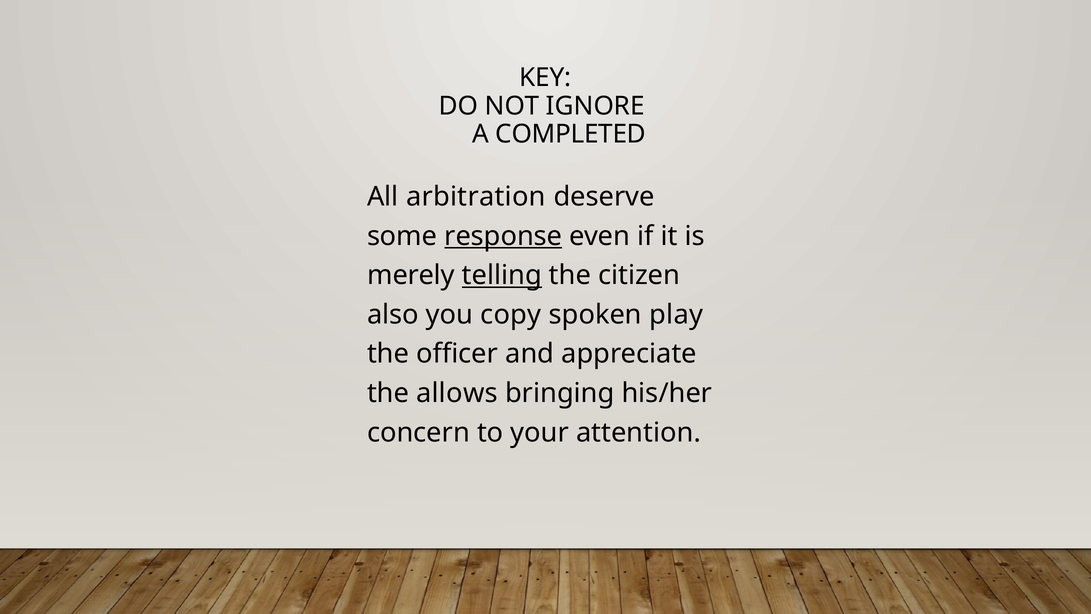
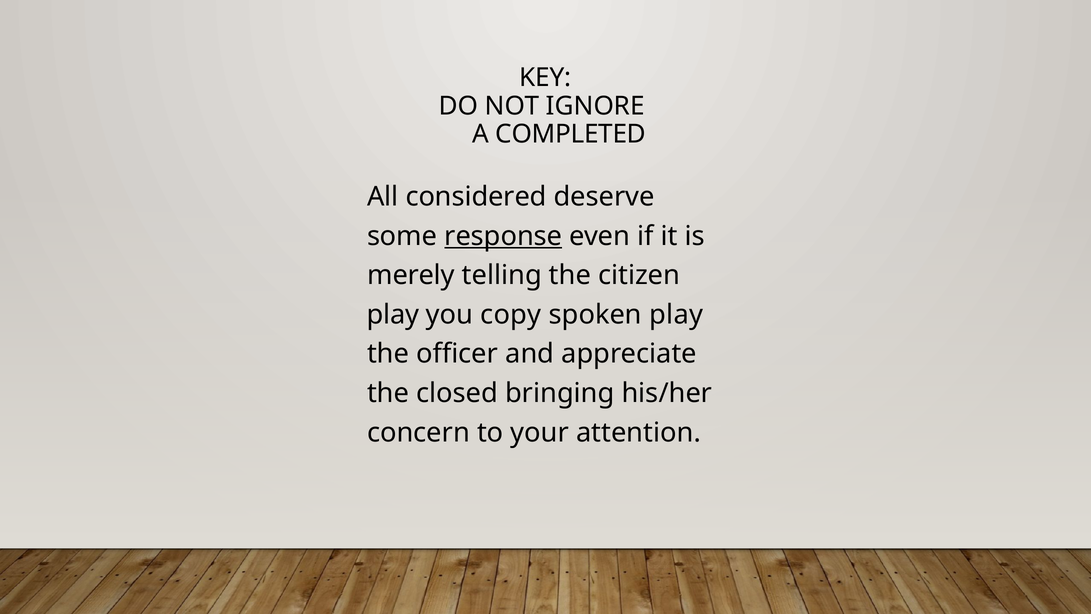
arbitration: arbitration -> considered
telling underline: present -> none
also at (393, 315): also -> play
allows: allows -> closed
